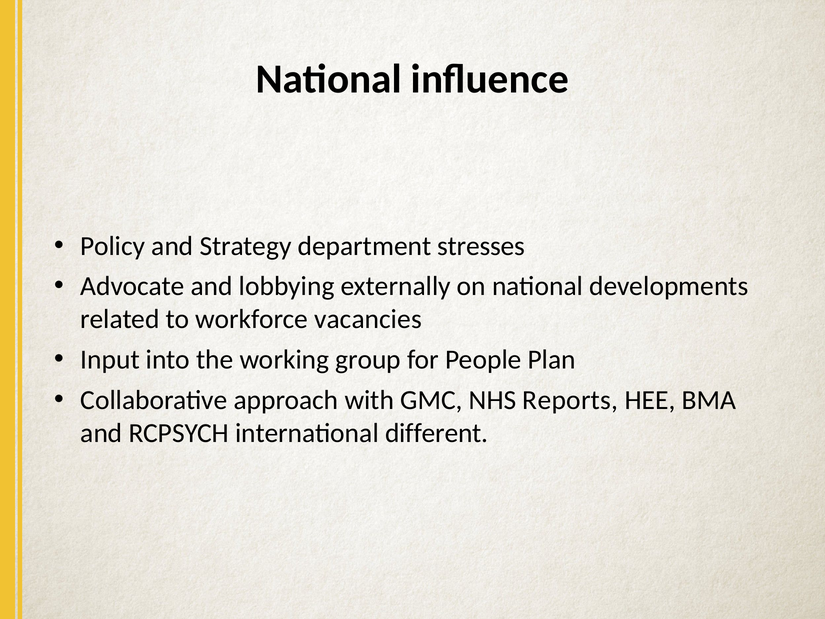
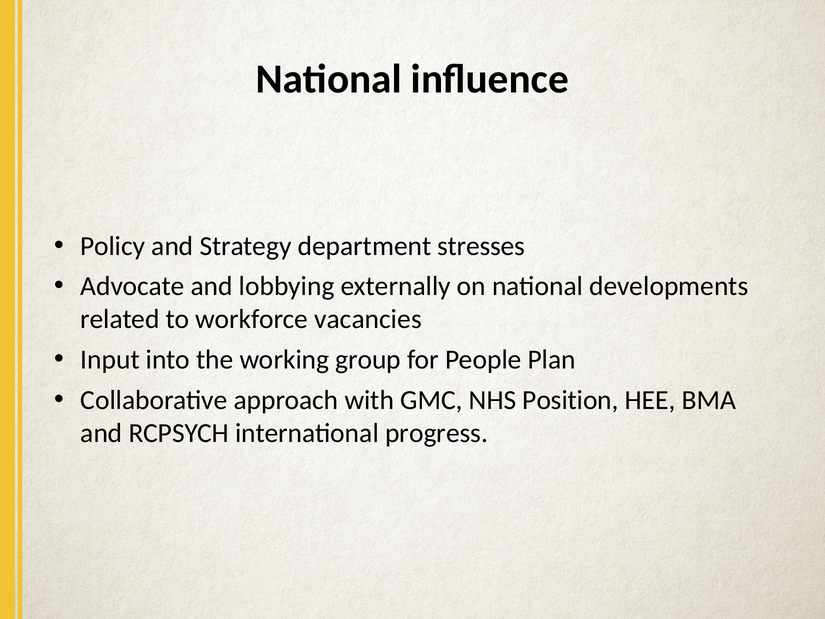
Reports: Reports -> Position
different: different -> progress
